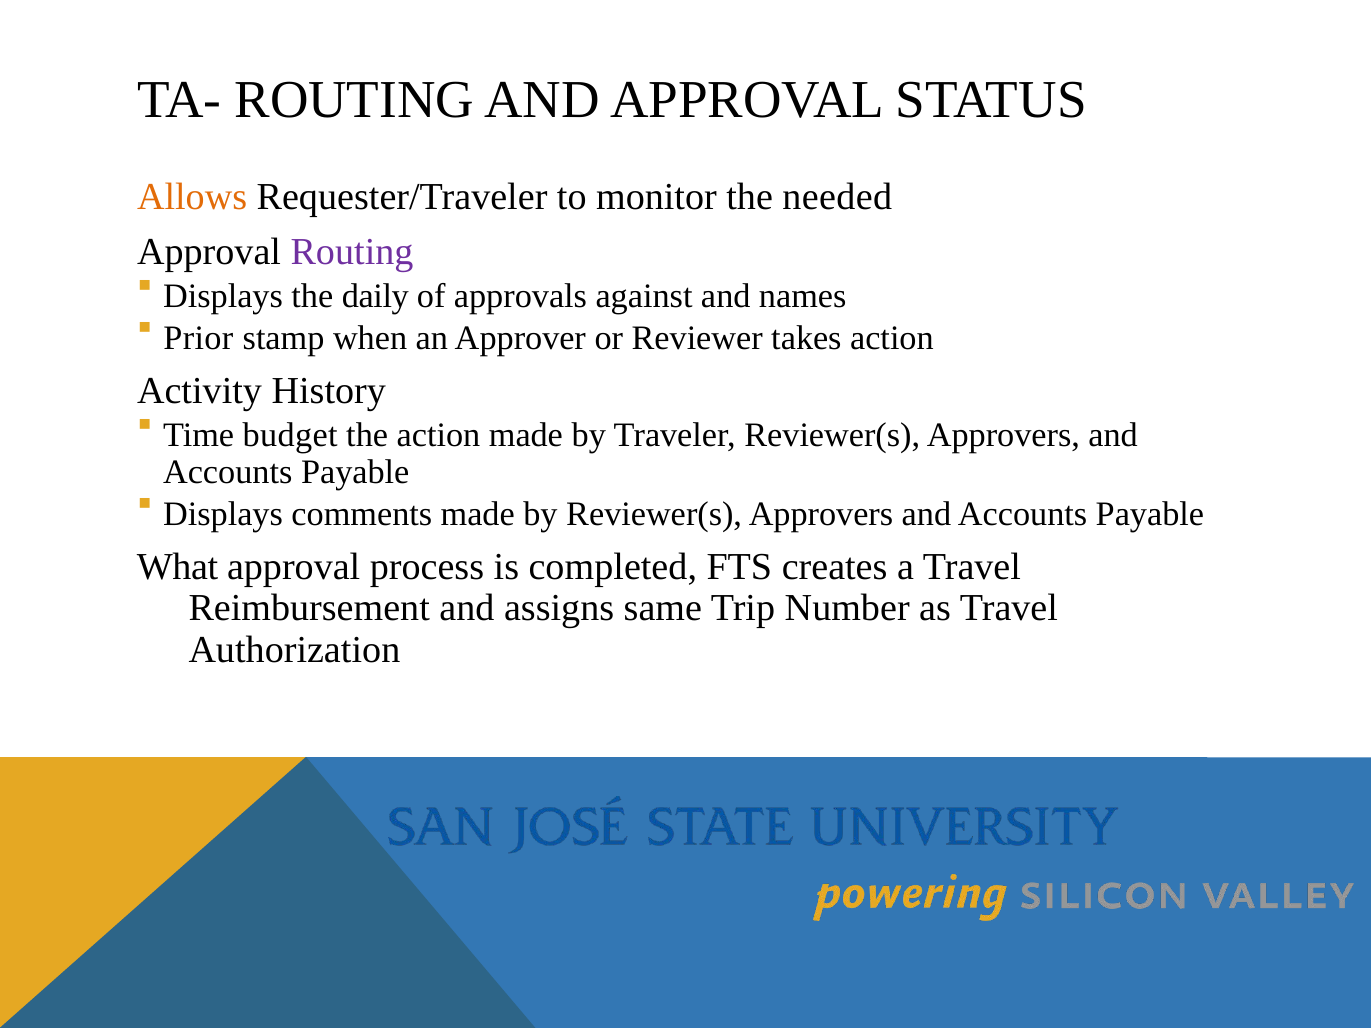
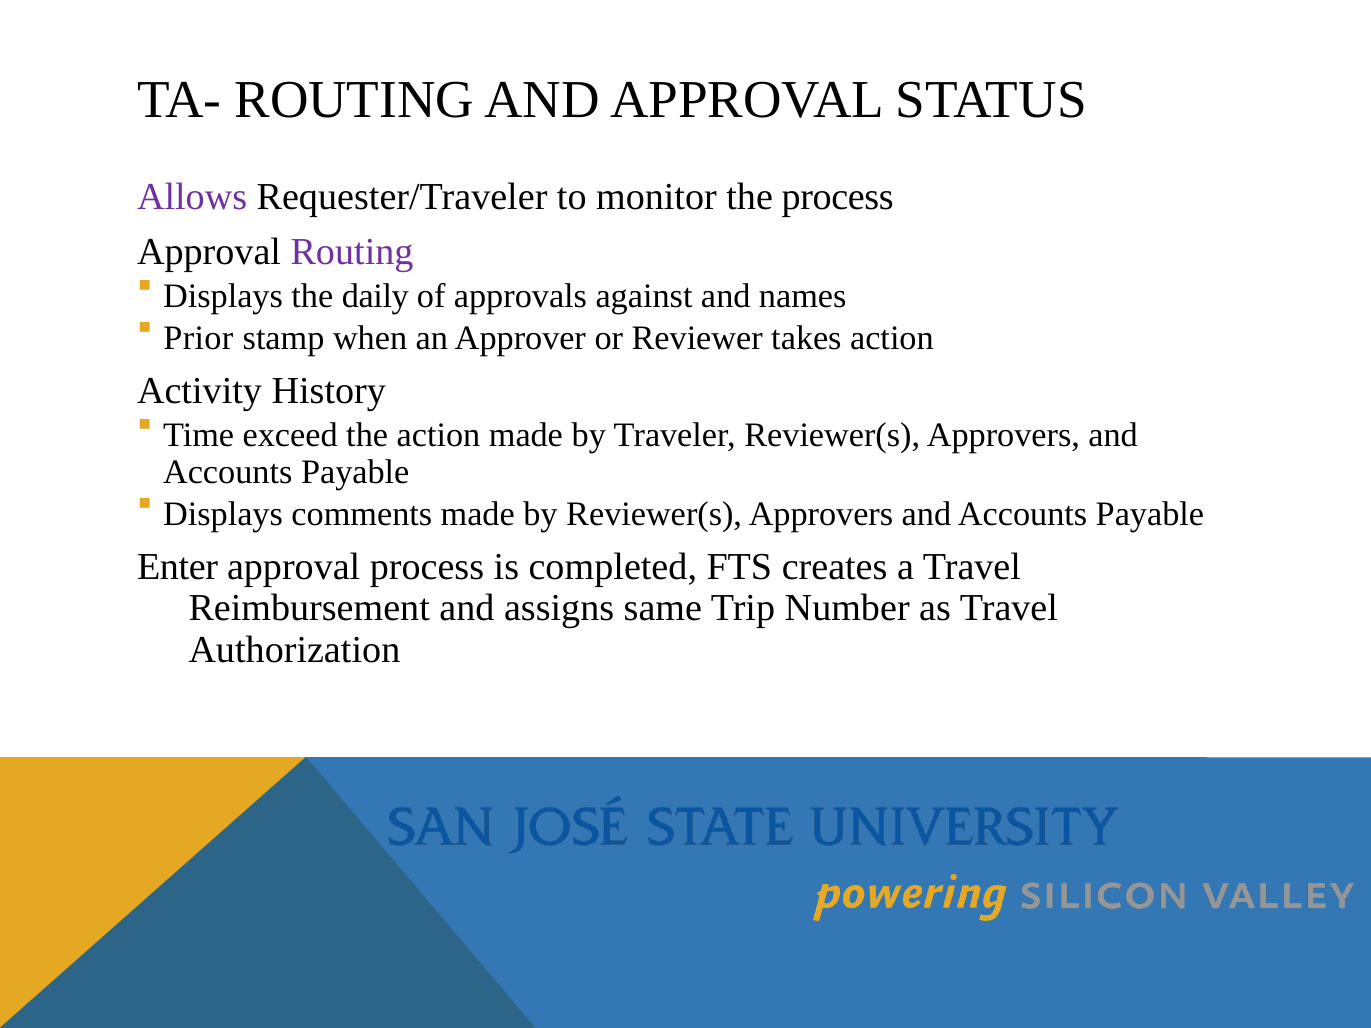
Allows colour: orange -> purple
the needed: needed -> process
budget: budget -> exceed
What: What -> Enter
